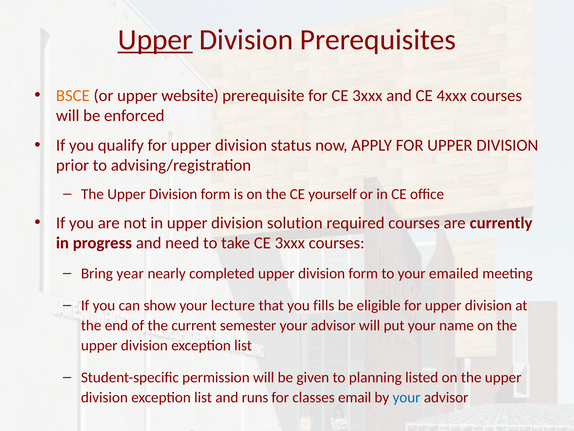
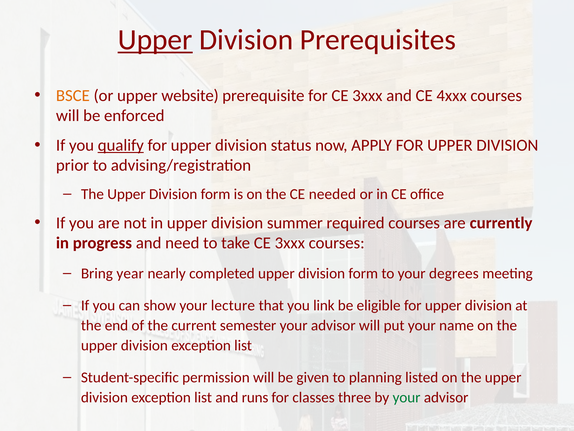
qualify underline: none -> present
yourself: yourself -> needed
solution: solution -> summer
emailed: emailed -> degrees
fills: fills -> link
email: email -> three
your at (407, 397) colour: blue -> green
